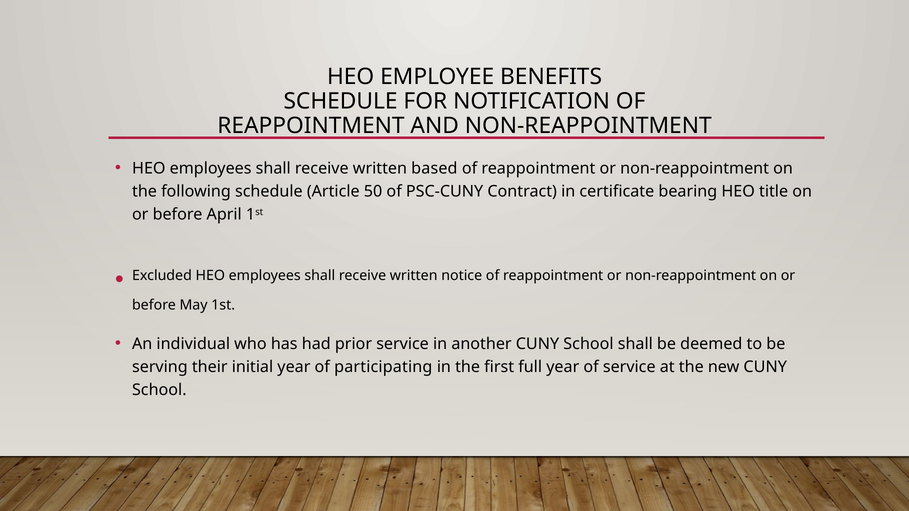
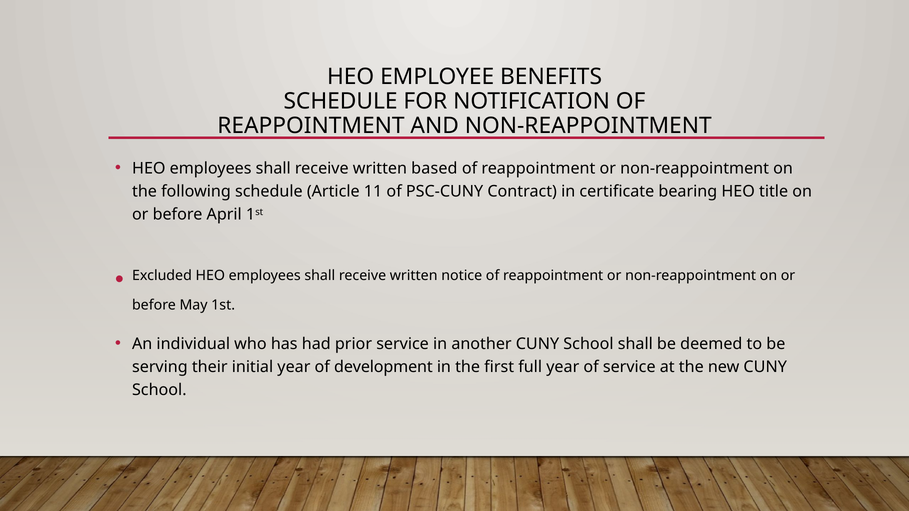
50: 50 -> 11
participating: participating -> development
